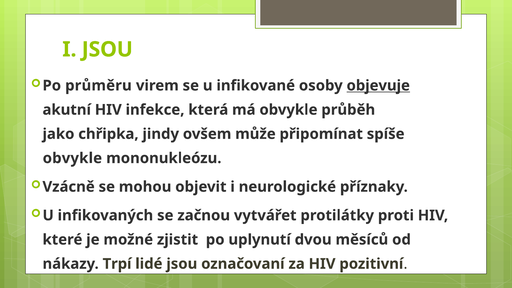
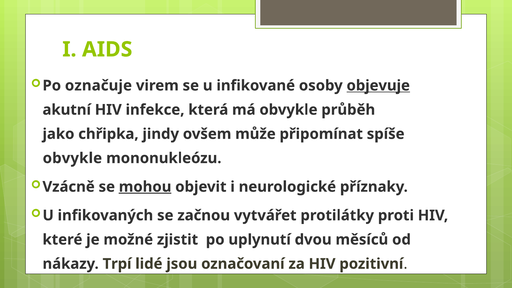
I JSOU: JSOU -> AIDS
průměru: průměru -> označuje
mohou underline: none -> present
